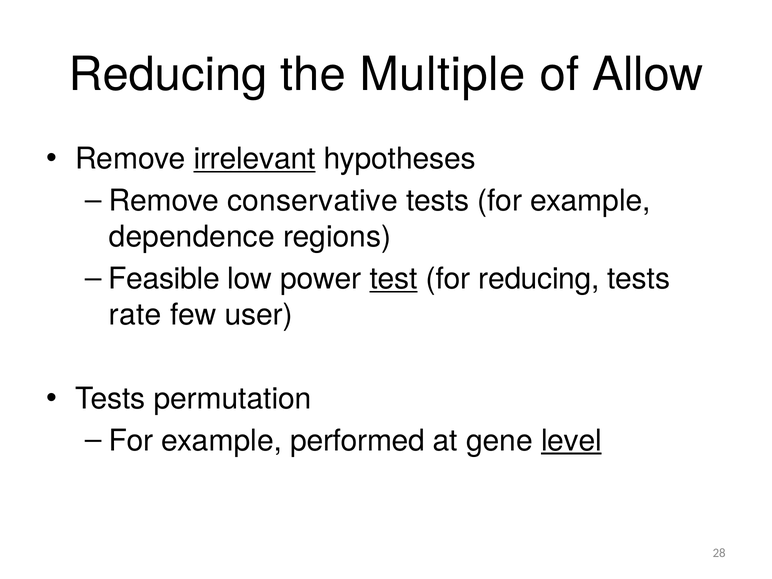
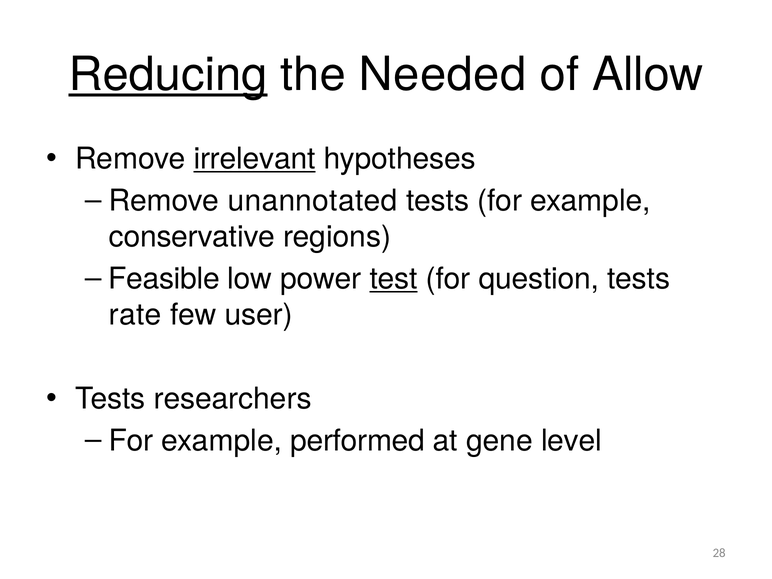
Reducing at (168, 75) underline: none -> present
Multiple: Multiple -> Needed
conservative: conservative -> unannotated
dependence: dependence -> conservative
for reducing: reducing -> question
permutation: permutation -> researchers
level underline: present -> none
